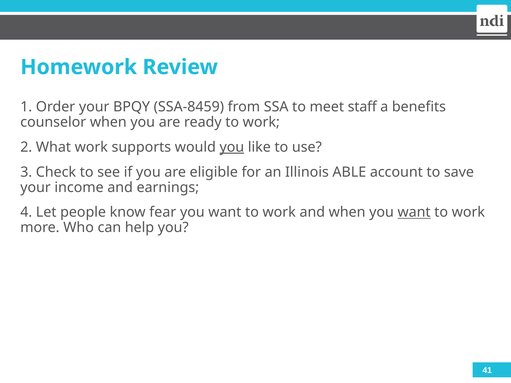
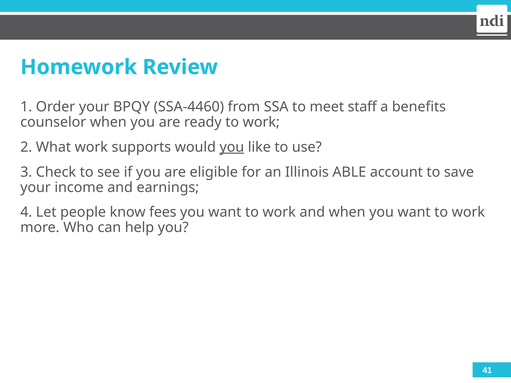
SSA-8459: SSA-8459 -> SSA-4460
fear: fear -> fees
want at (414, 212) underline: present -> none
